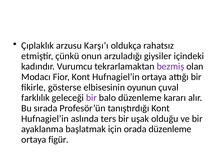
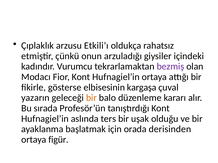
Karşı’ı: Karşı’ı -> Etkili’ı
oyunun: oyunun -> kargaşa
farklılık: farklılık -> yazarın
bir at (91, 98) colour: purple -> orange
orada düzenleme: düzenleme -> derisinden
